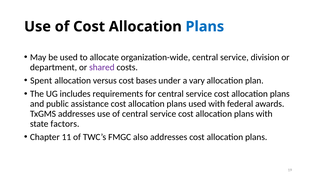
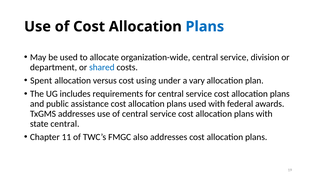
shared colour: purple -> blue
bases: bases -> using
state factors: factors -> central
